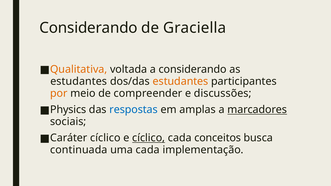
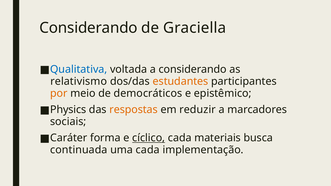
Qualitativa colour: orange -> blue
estudantes at (79, 81): estudantes -> relativismo
compreender: compreender -> democráticos
discussões: discussões -> epistêmico
respostas colour: blue -> orange
amplas: amplas -> reduzir
marcadores underline: present -> none
Caráter cíclico: cíclico -> forma
conceitos: conceitos -> materiais
